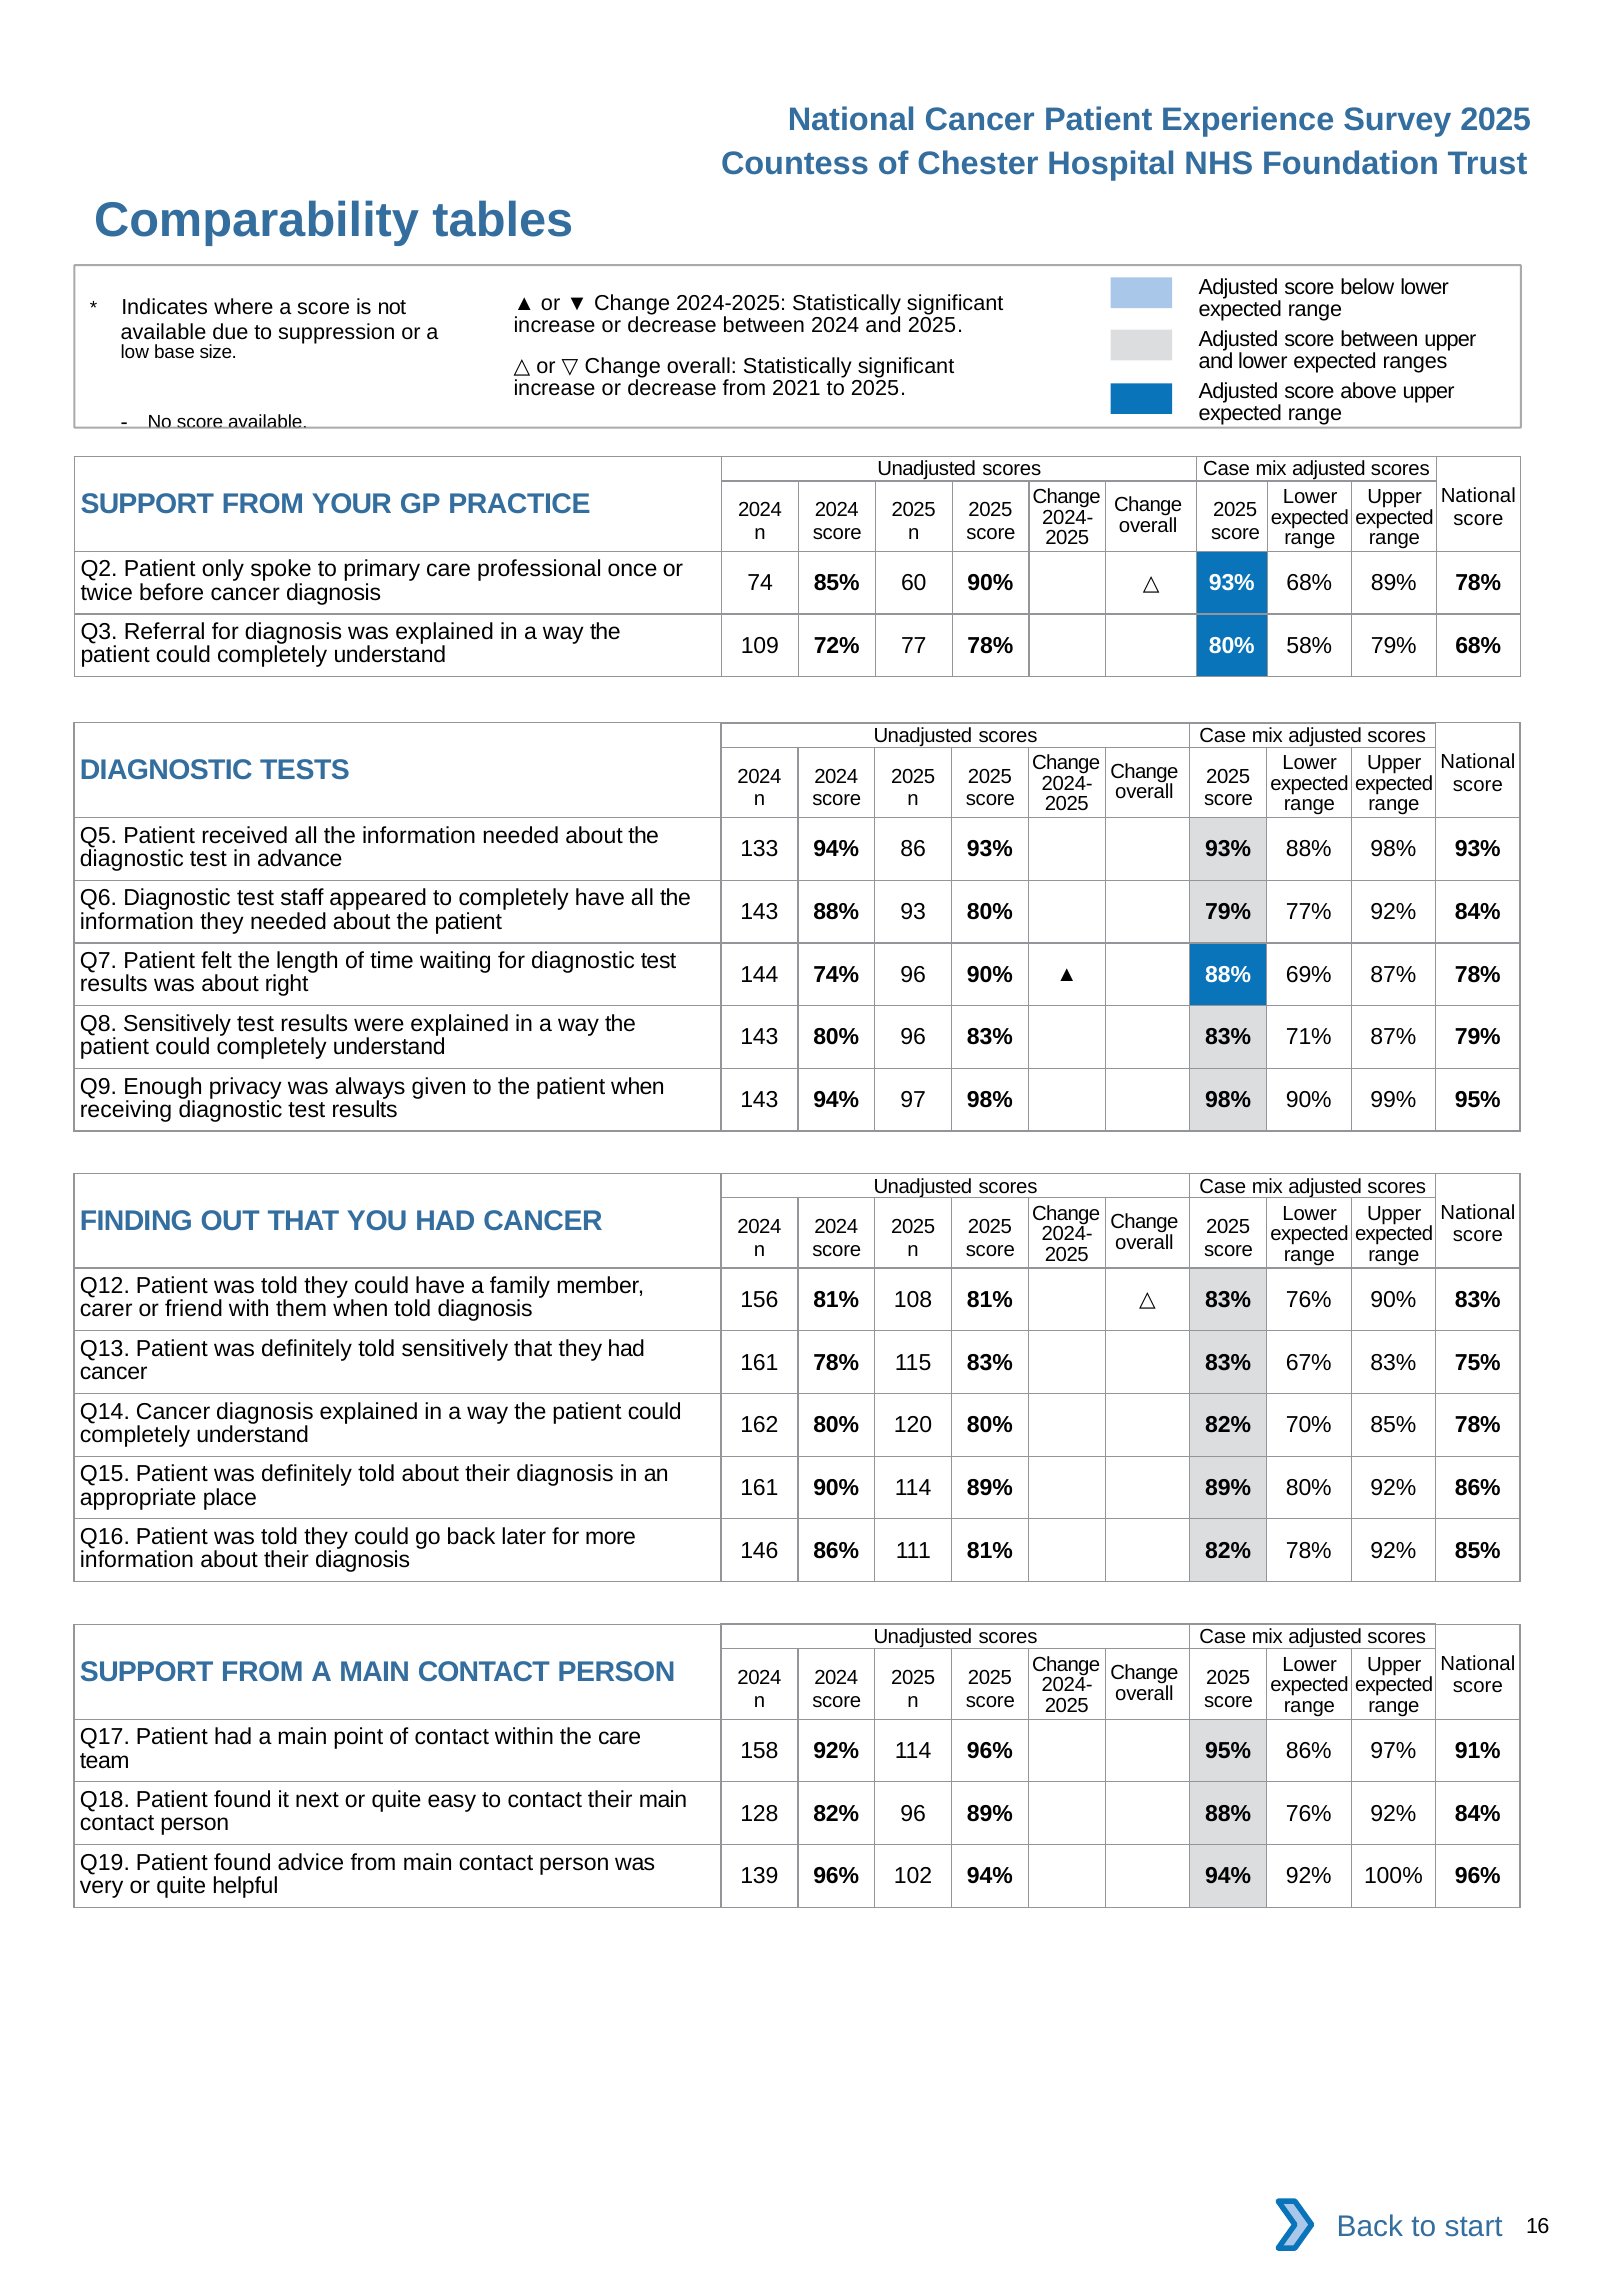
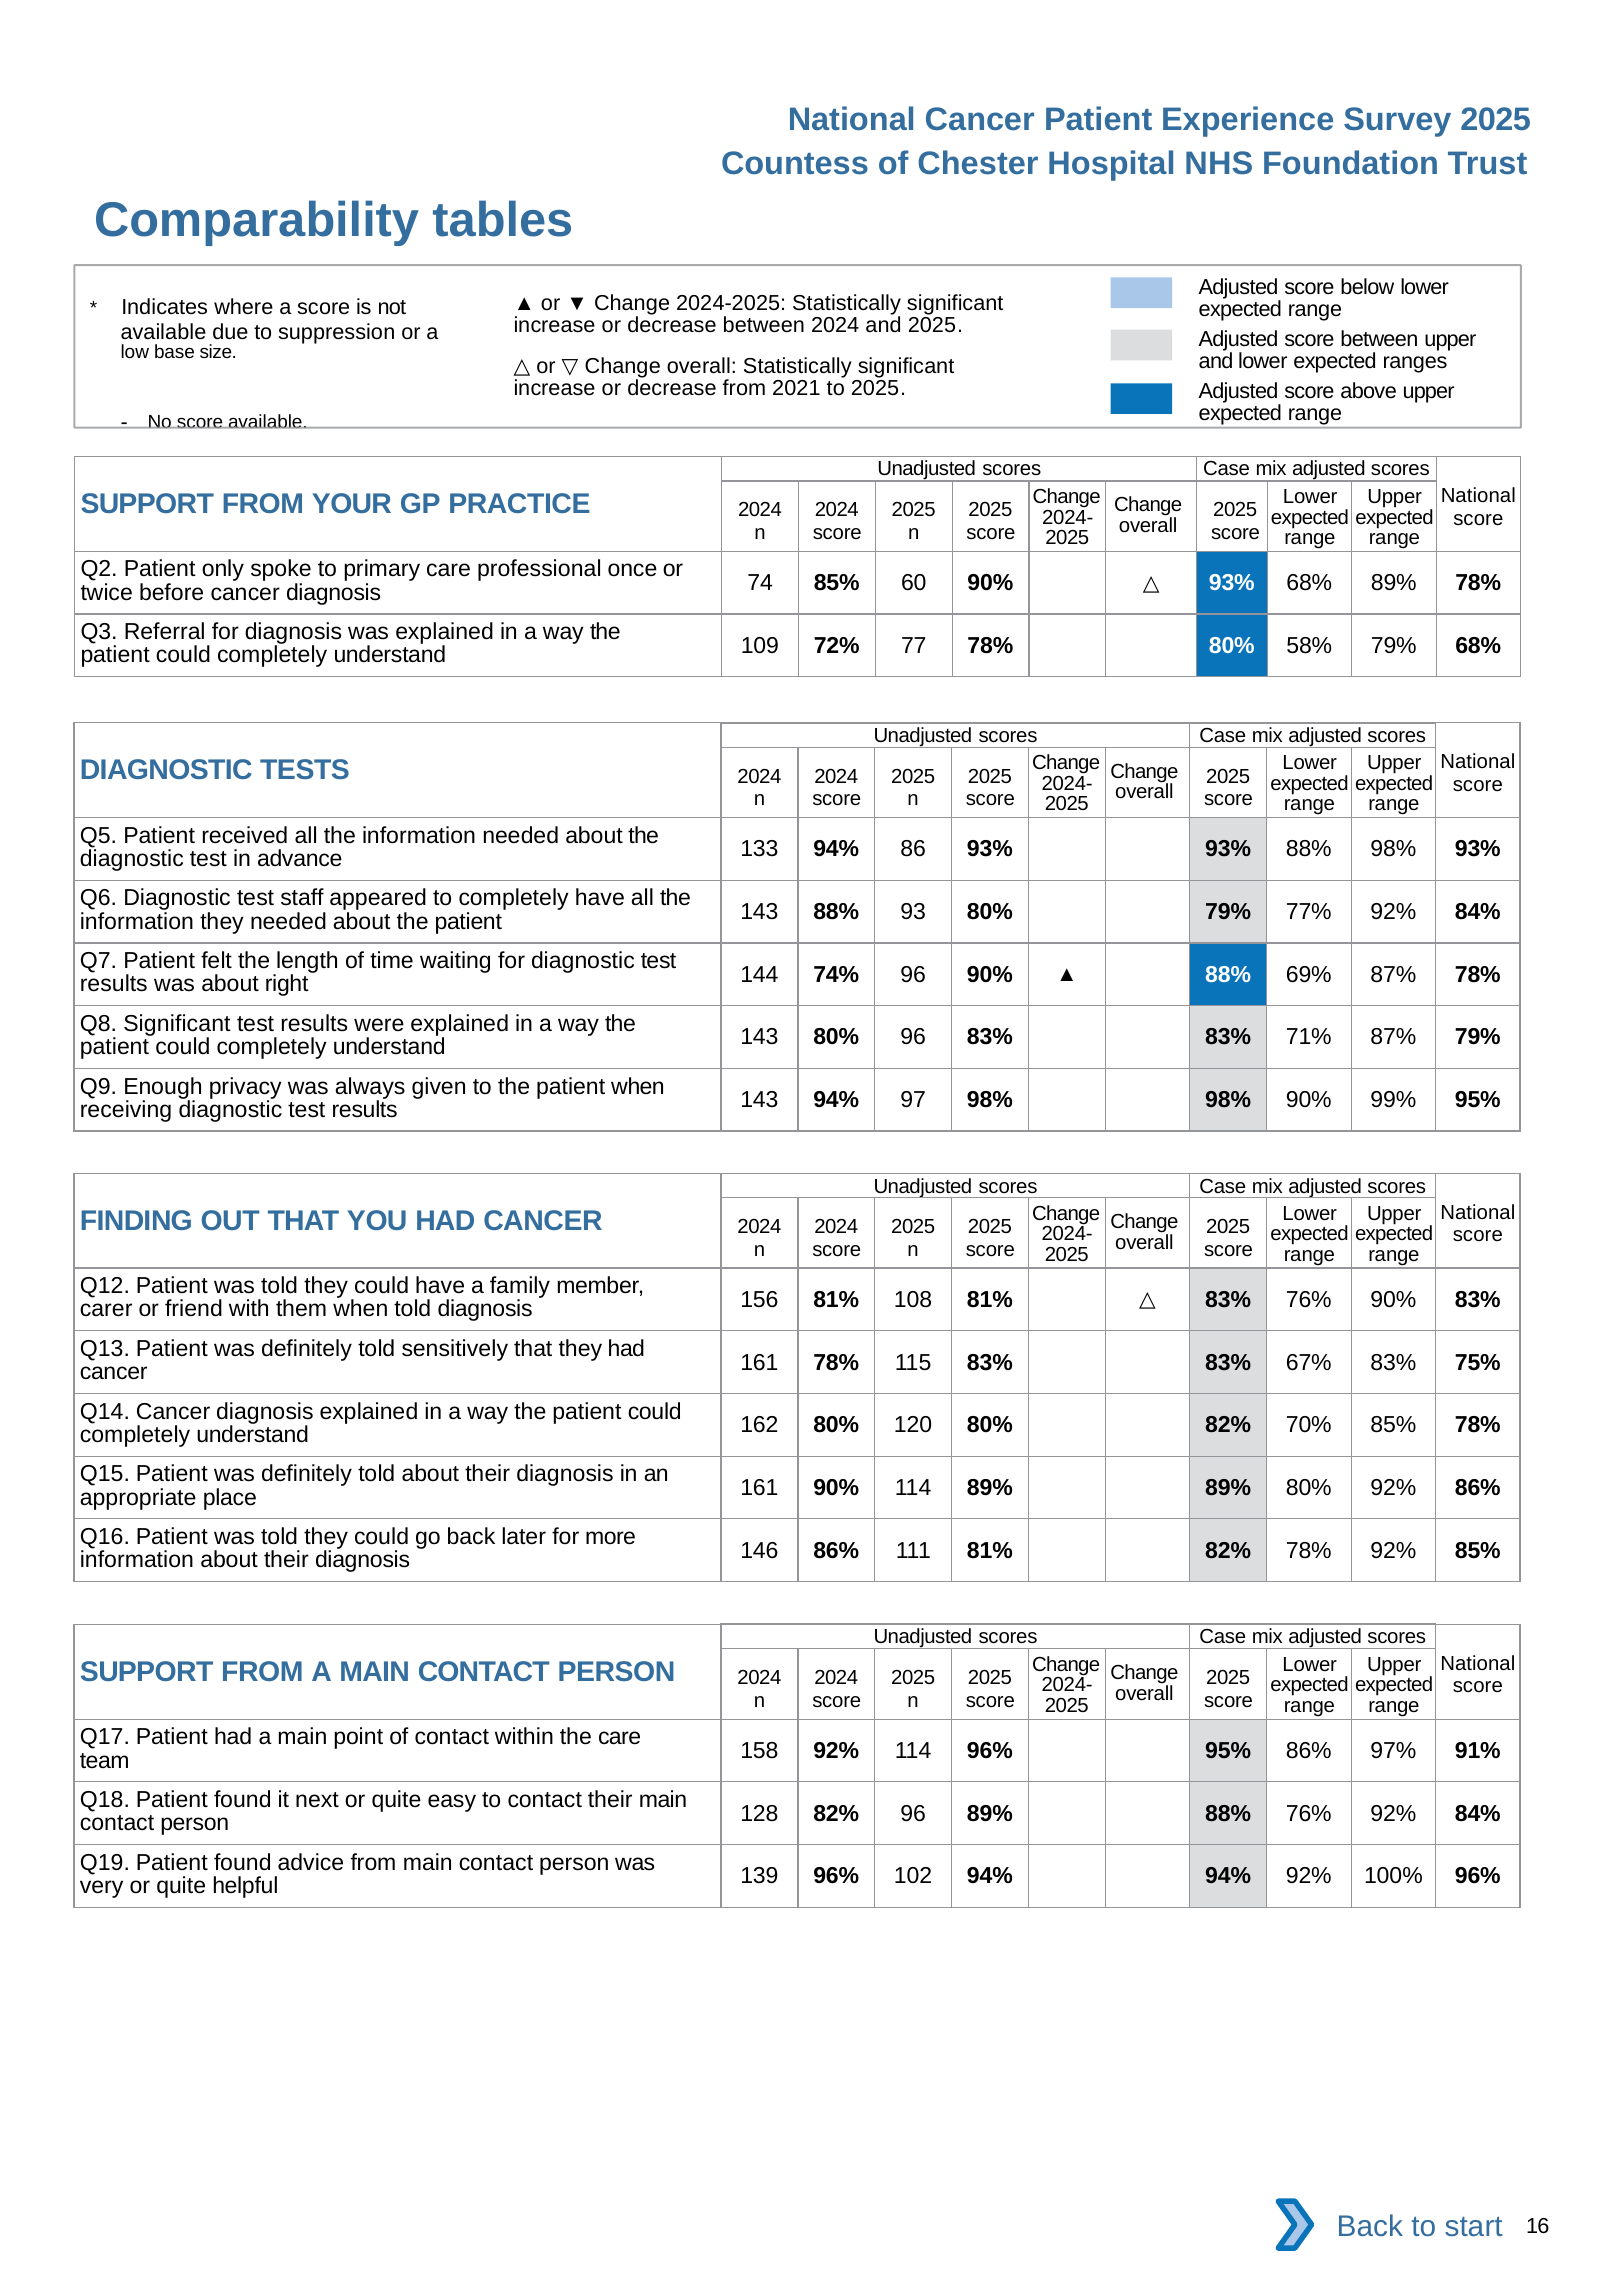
Q8 Sensitively: Sensitively -> Significant
